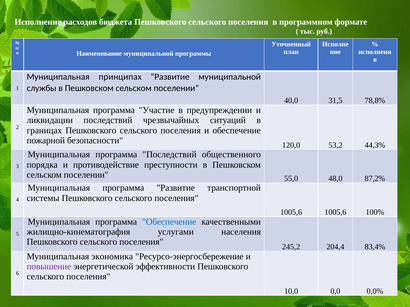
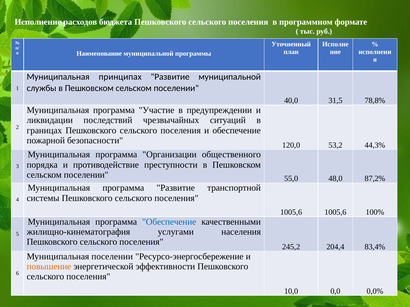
программа Последствий: Последствий -> Организации
Муниципальная экономика: экономика -> поселении
повышение colour: purple -> orange
